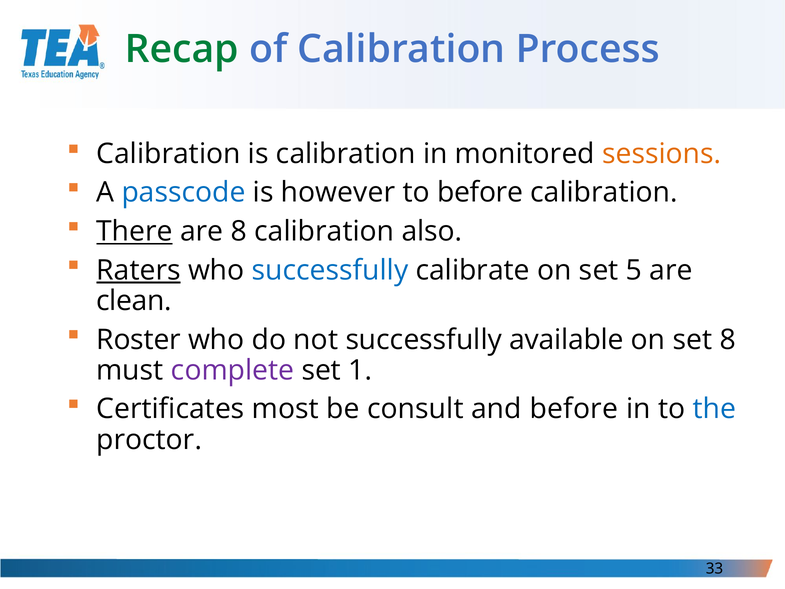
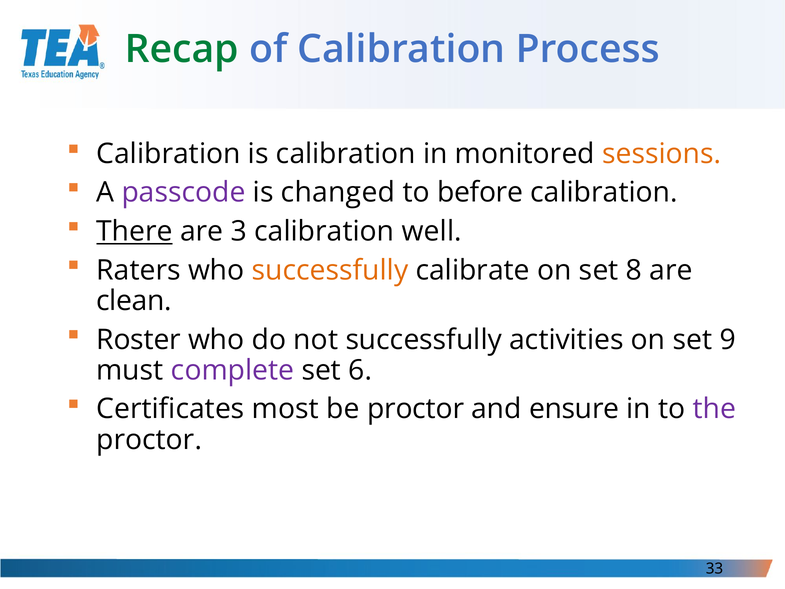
passcode colour: blue -> purple
however: however -> changed
are 8: 8 -> 3
also: also -> well
Raters underline: present -> none
successfully at (330, 270) colour: blue -> orange
5: 5 -> 8
available: available -> activities
set 8: 8 -> 9
1: 1 -> 6
be consult: consult -> proctor
and before: before -> ensure
the colour: blue -> purple
